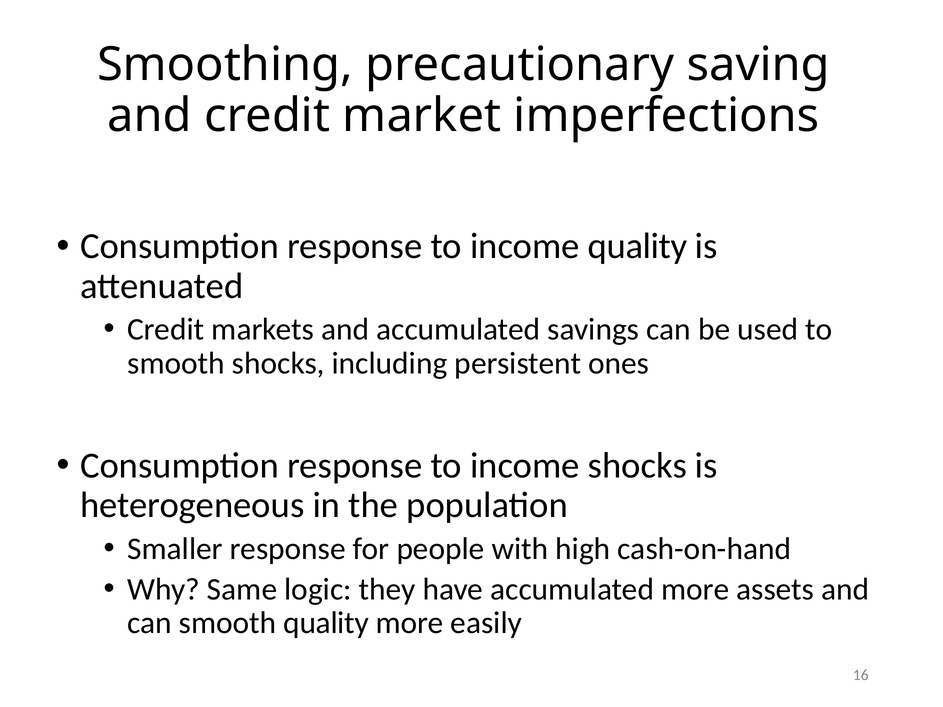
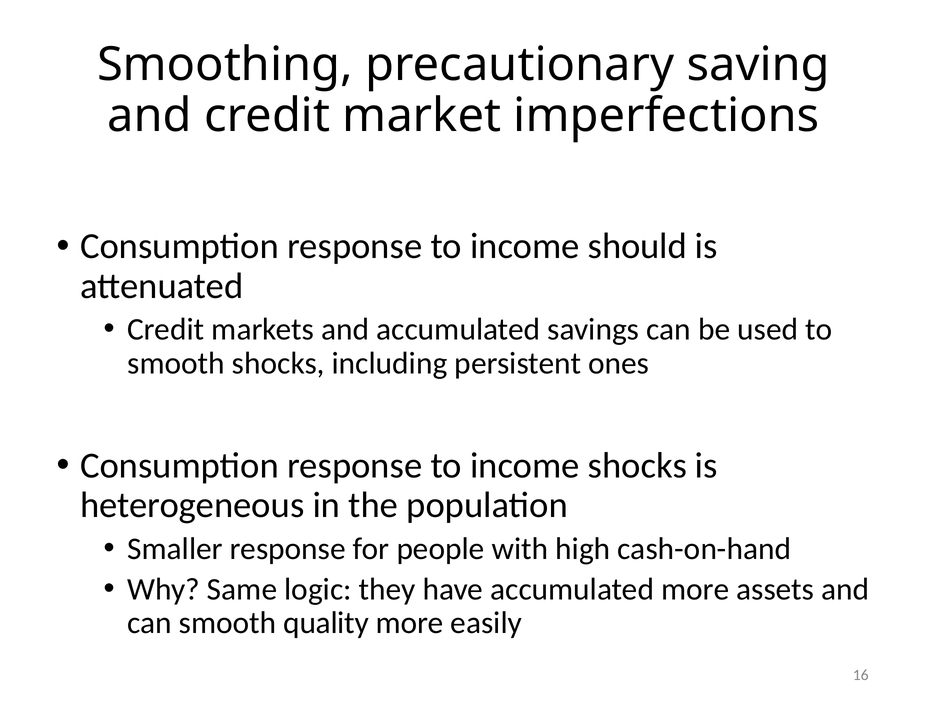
income quality: quality -> should
